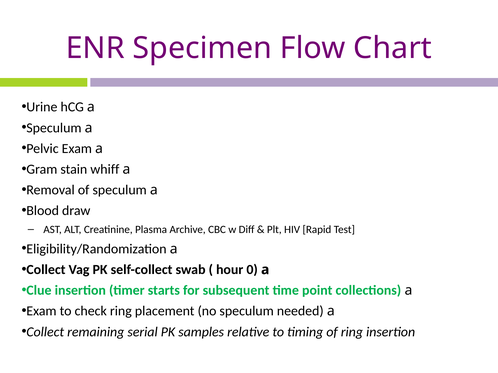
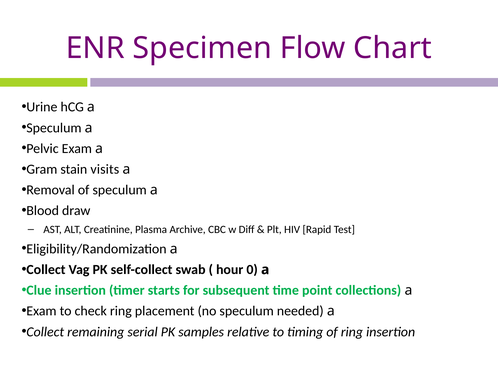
whiff: whiff -> visits
